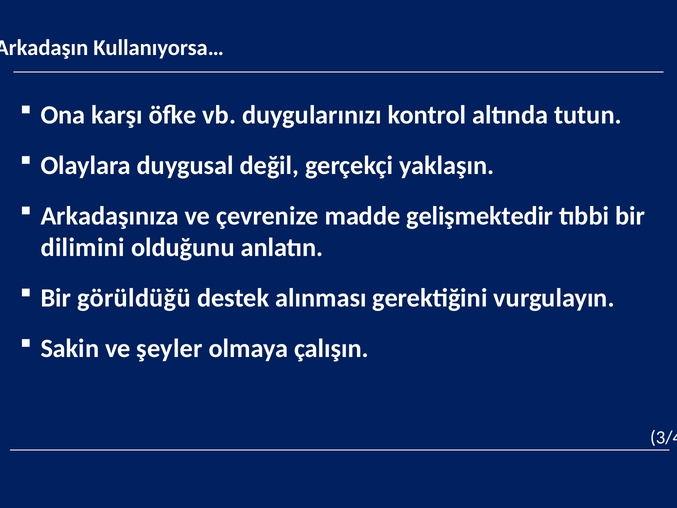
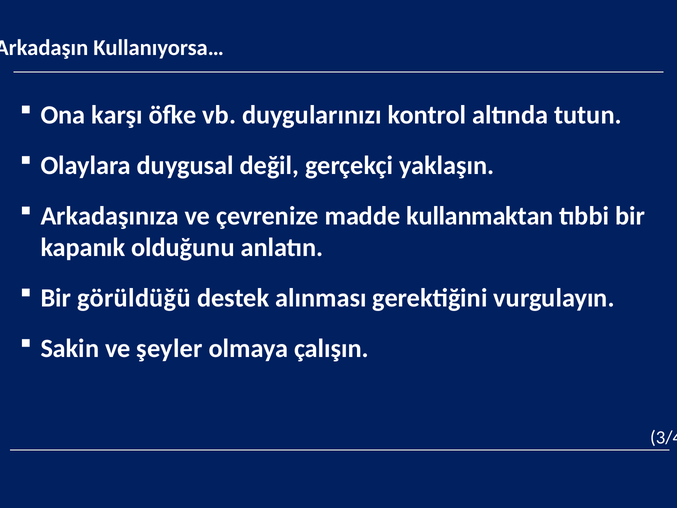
gelişmektedir: gelişmektedir -> kullanmaktan
dilimini: dilimini -> kapanık
